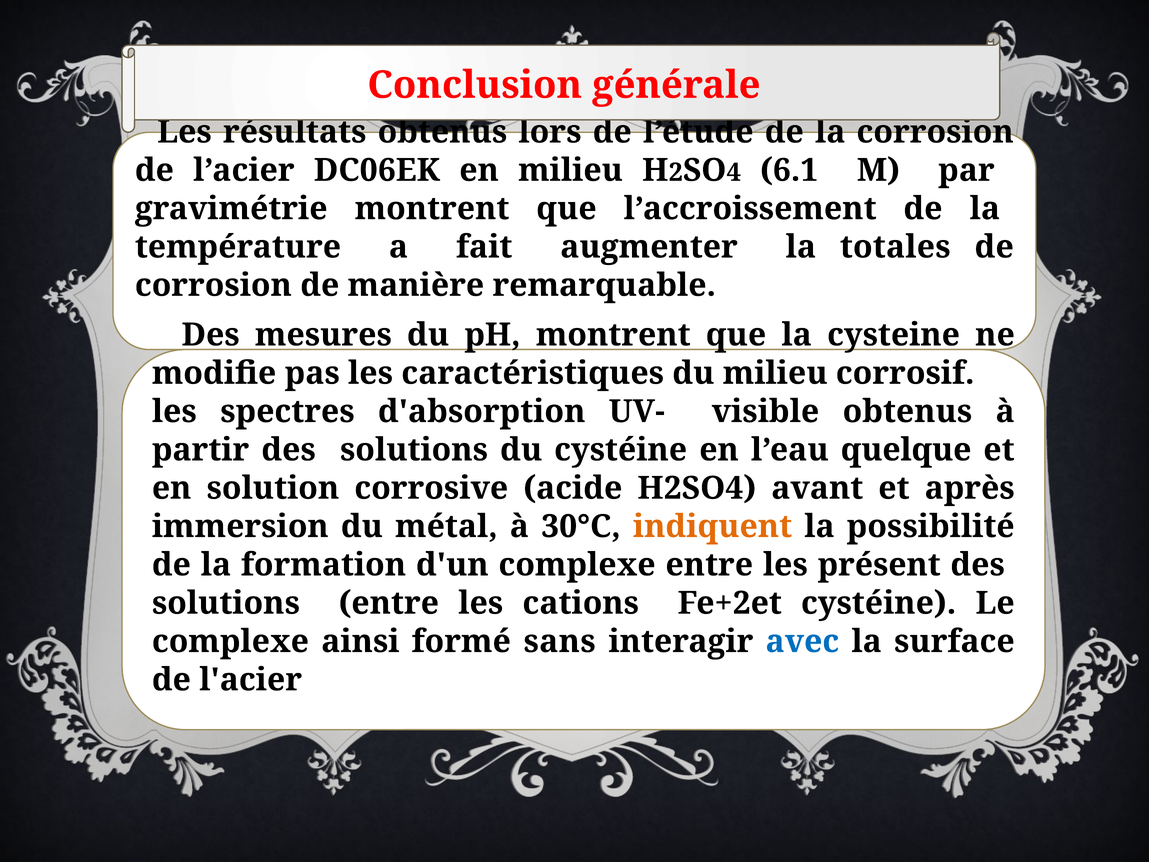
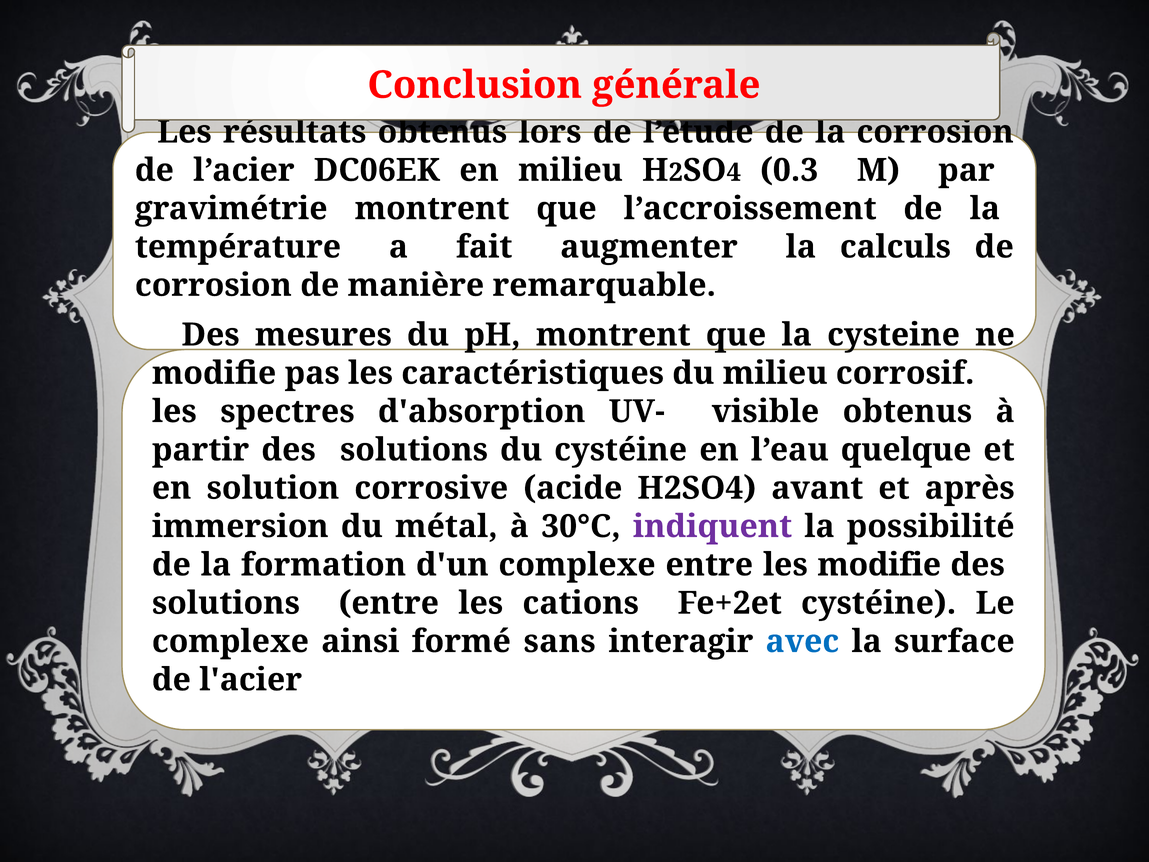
6.1: 6.1 -> 0.3
totales: totales -> calculs
indiquent colour: orange -> purple
les présent: présent -> modifie
